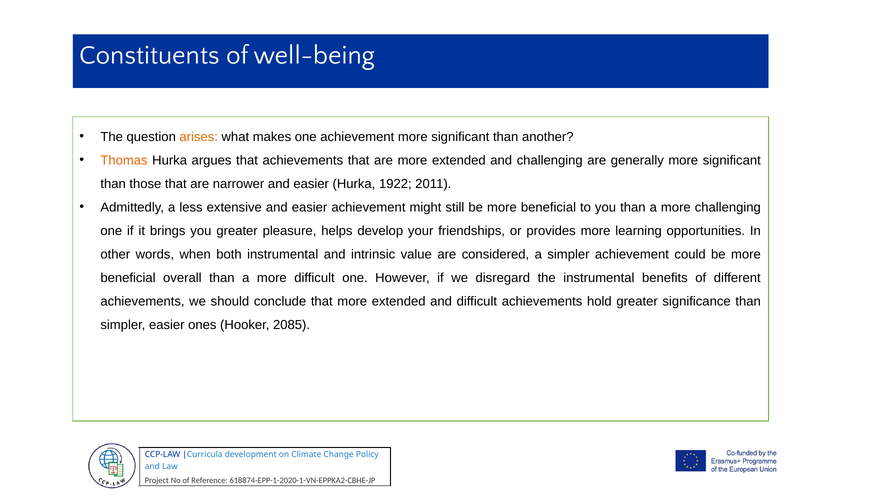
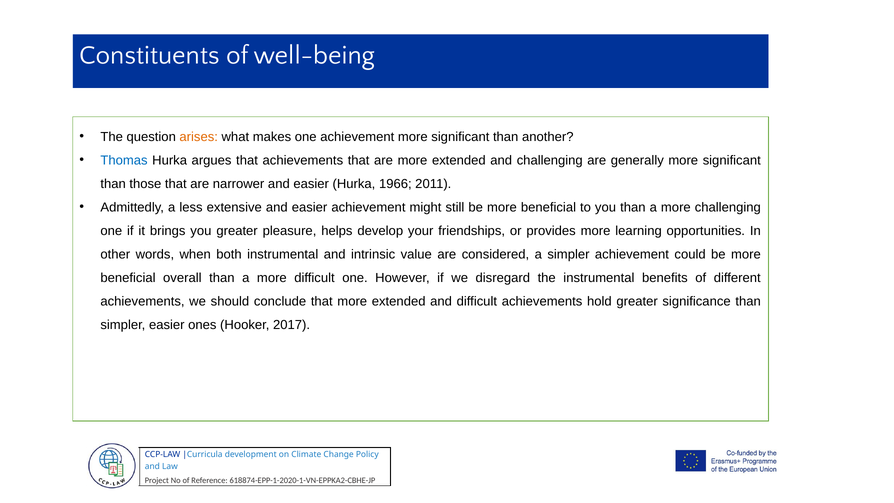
Thomas colour: orange -> blue
1922: 1922 -> 1966
2085: 2085 -> 2017
